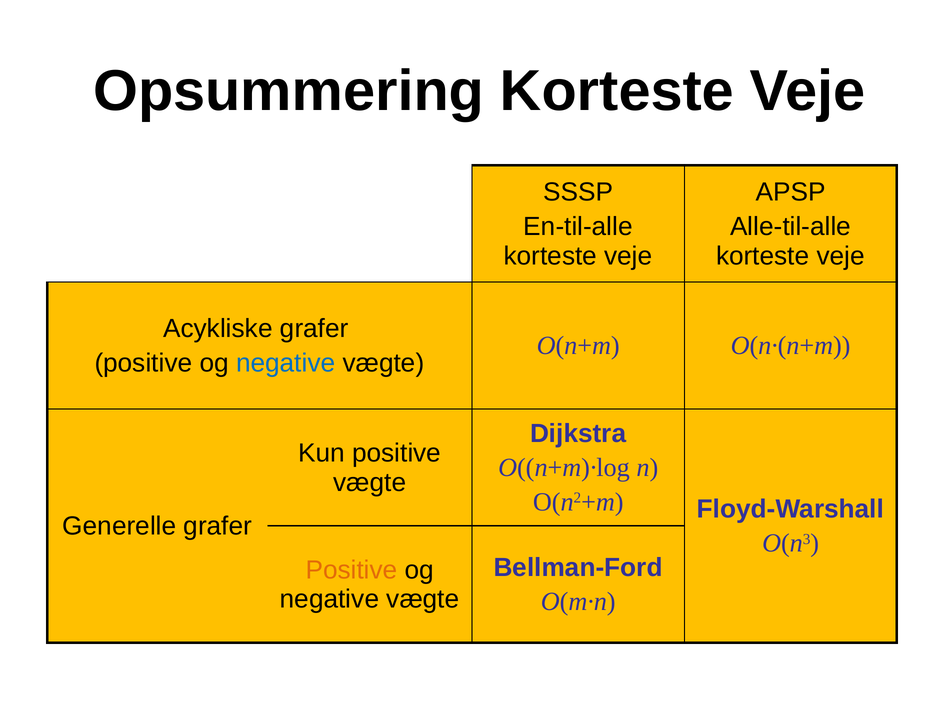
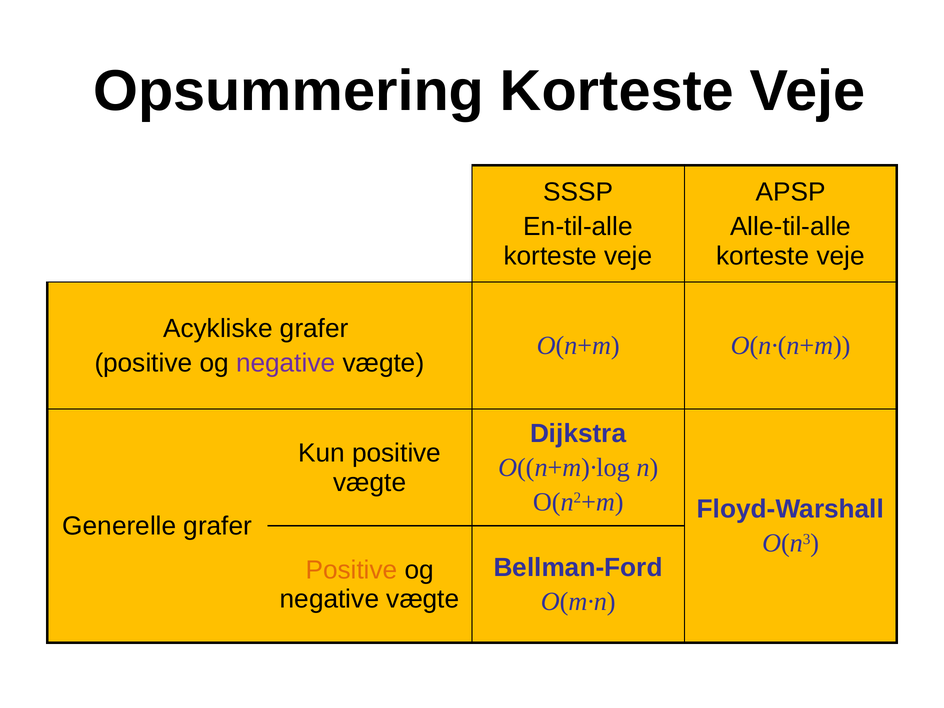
negative at (286, 363) colour: blue -> purple
